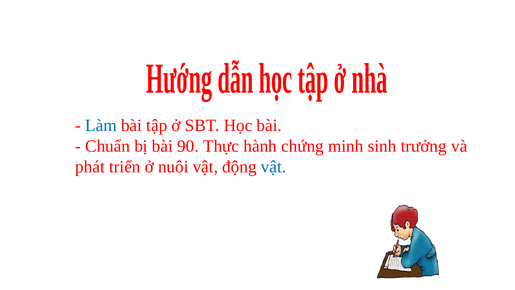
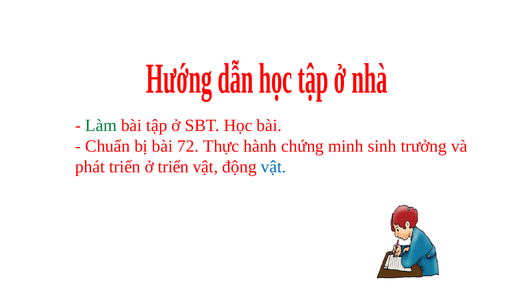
Làm colour: blue -> green
90: 90 -> 72
ở nuôi: nuôi -> triển
